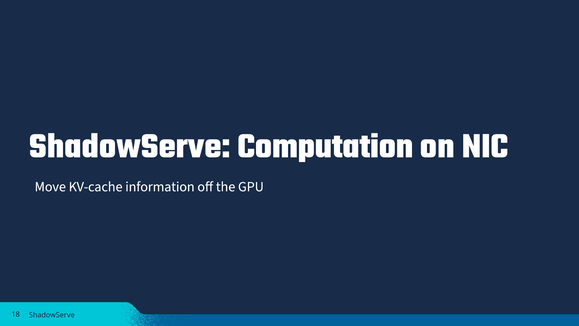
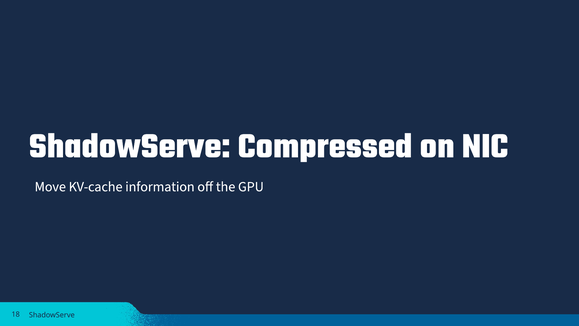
Computation: Computation -> Compressed
